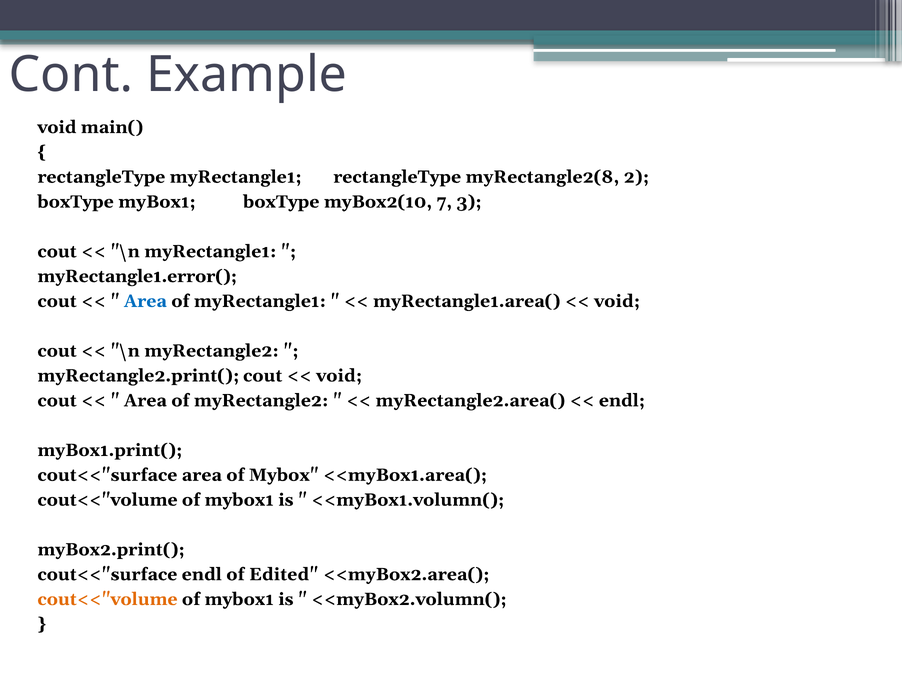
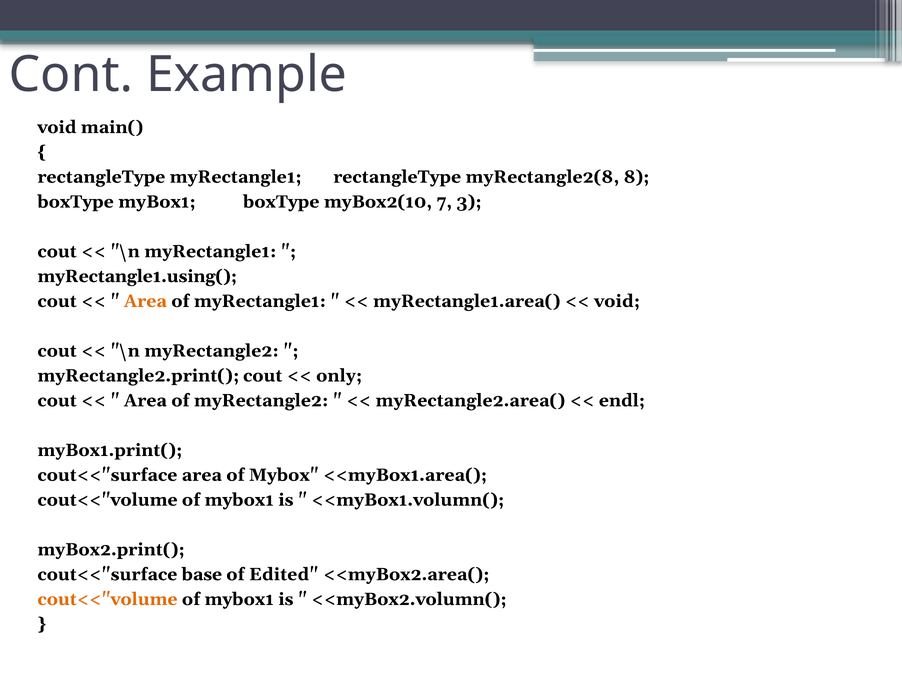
2: 2 -> 8
myRectangle1.error(: myRectangle1.error( -> myRectangle1.using(
Area at (145, 301) colour: blue -> orange
void at (339, 375): void -> only
cout<<"surface endl: endl -> base
